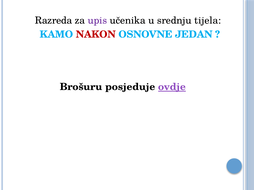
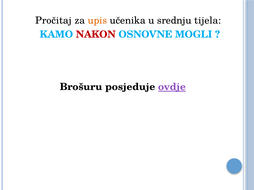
Razreda: Razreda -> Pročitaj
upis colour: purple -> orange
JEDAN: JEDAN -> MOGLI
